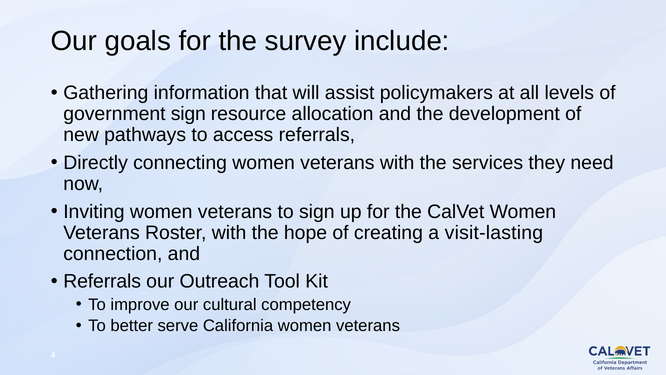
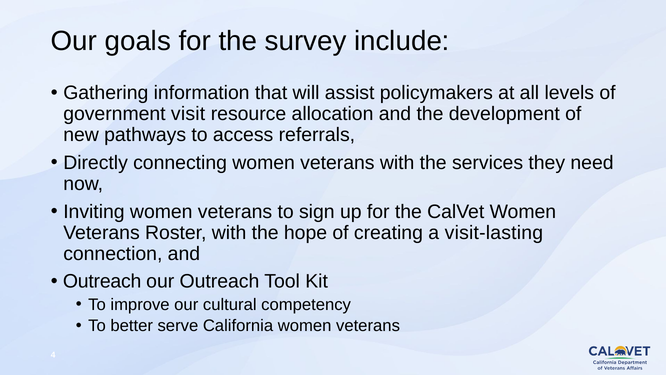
government sign: sign -> visit
Referrals at (102, 281): Referrals -> Outreach
